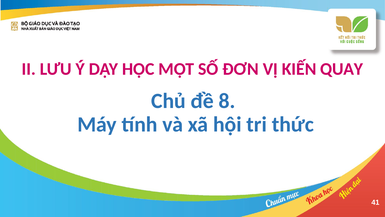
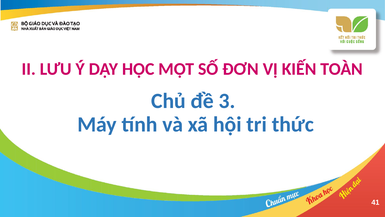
QUAY: QUAY -> TOÀN
8: 8 -> 3
